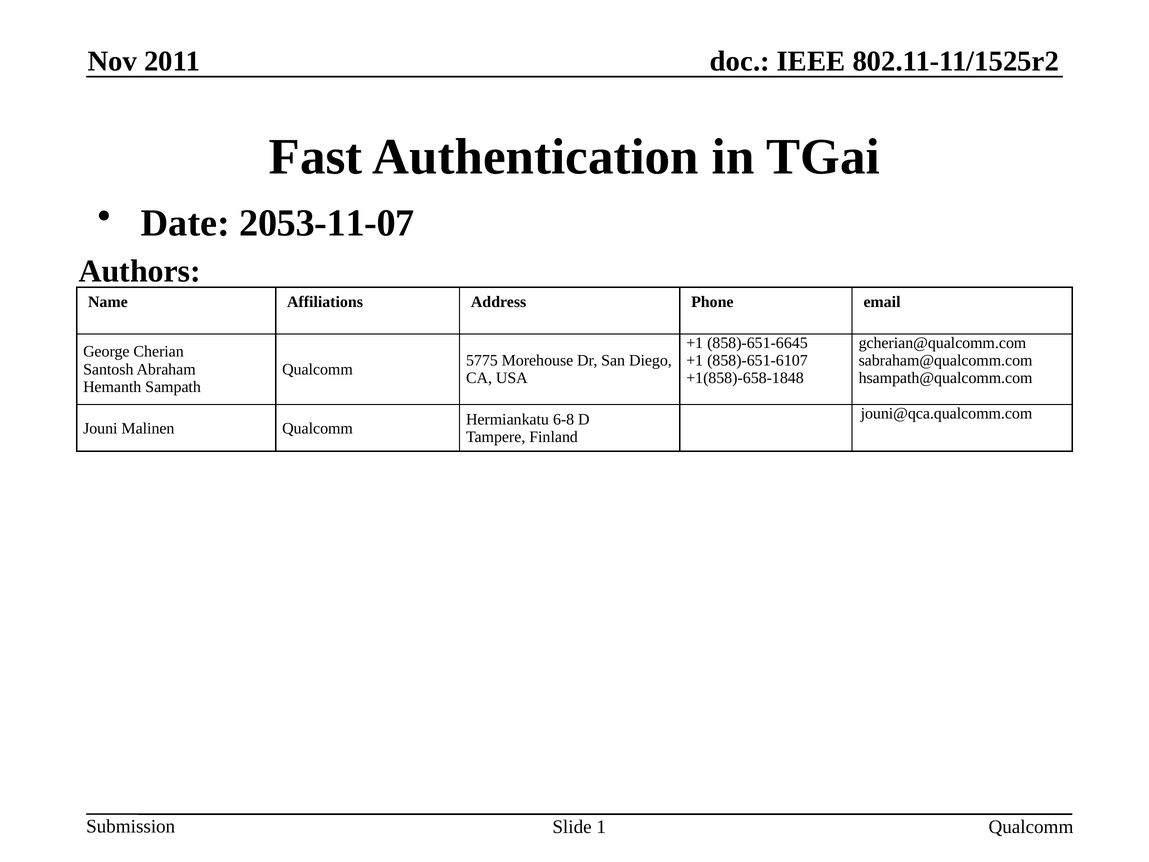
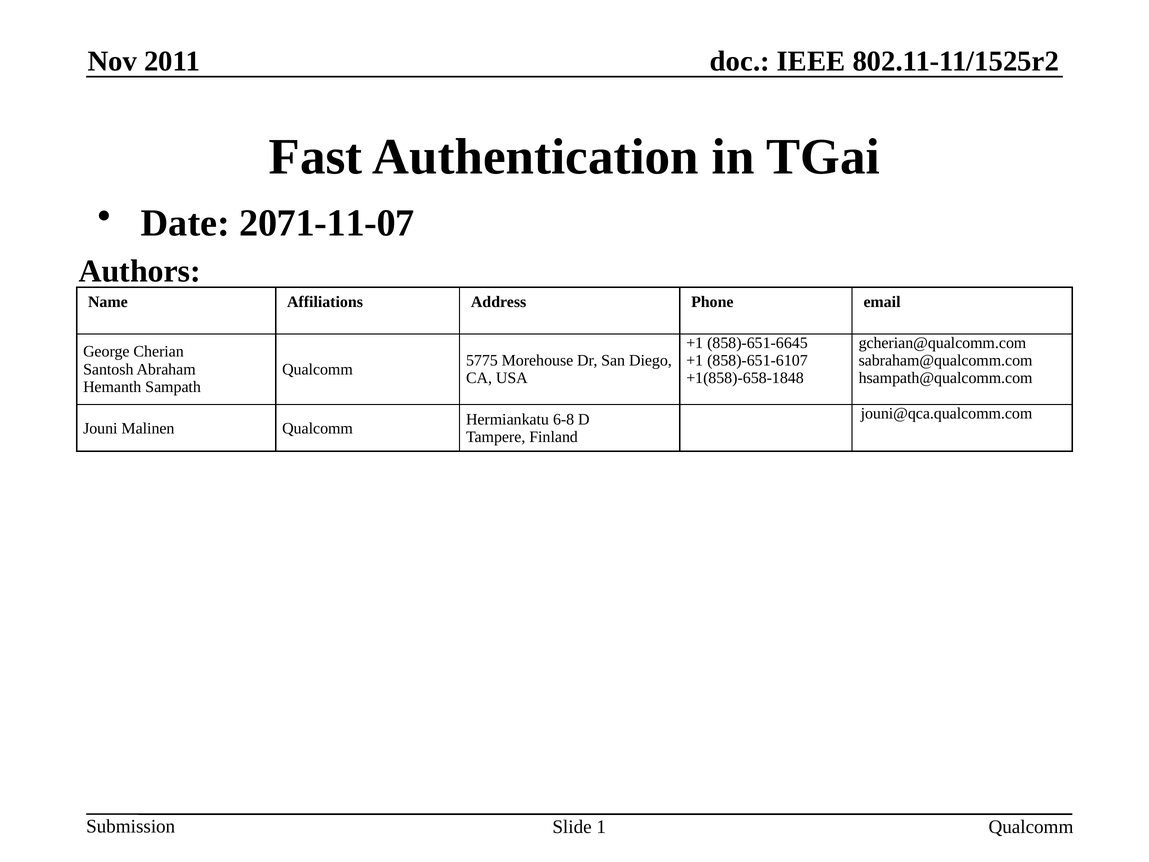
2053-11-07: 2053-11-07 -> 2071-11-07
